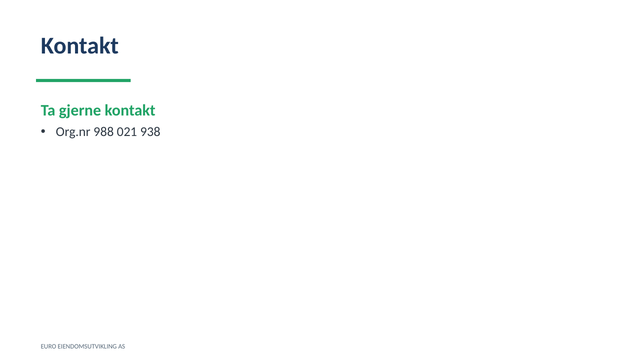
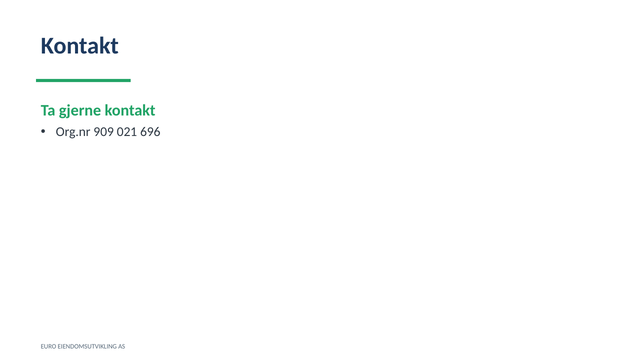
988: 988 -> 909
938: 938 -> 696
